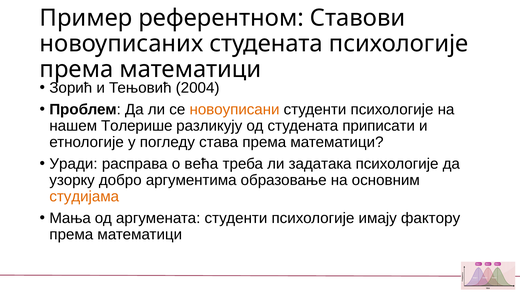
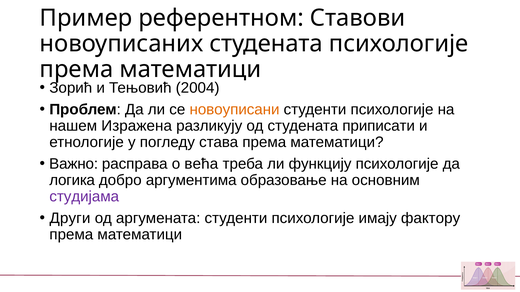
Толерише: Толерише -> Изражена
Уради: Уради -> Важно
задатака: задатака -> функцију
узорку: узорку -> логика
студијама colour: orange -> purple
Мања: Мања -> Други
